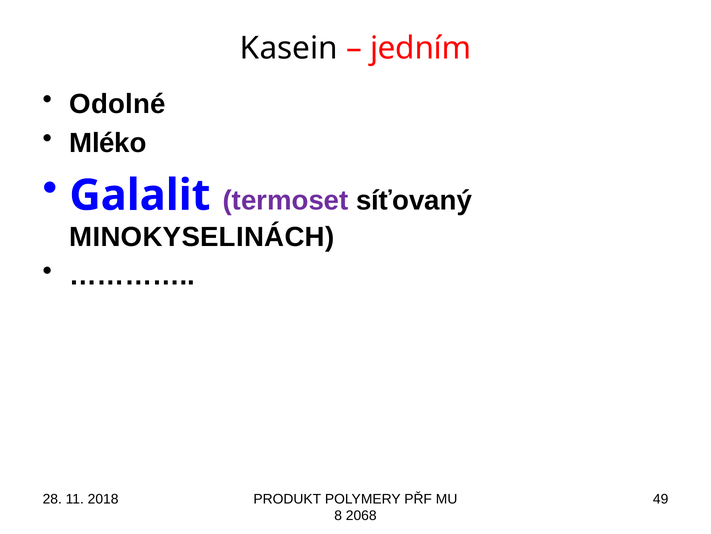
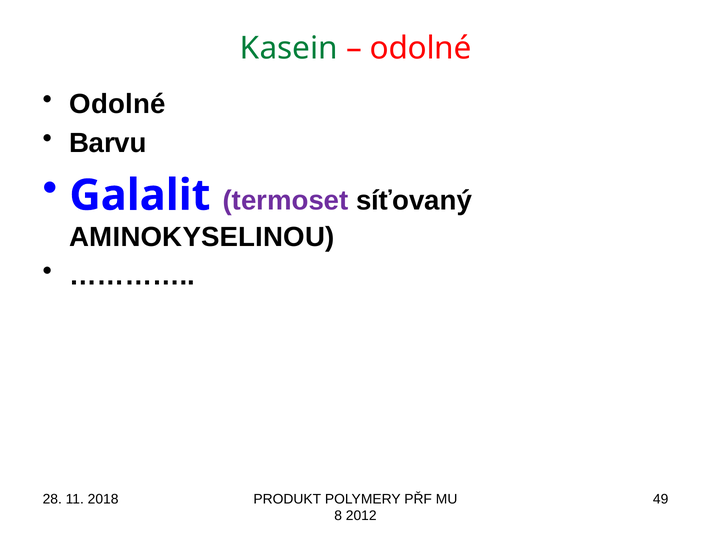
Kasein colour: black -> green
jedním at (421, 48): jedním -> odolné
Mléko: Mléko -> Barvu
MINOKYSELINÁCH: MINOKYSELINÁCH -> AMINOKYSELINOU
2068: 2068 -> 2012
